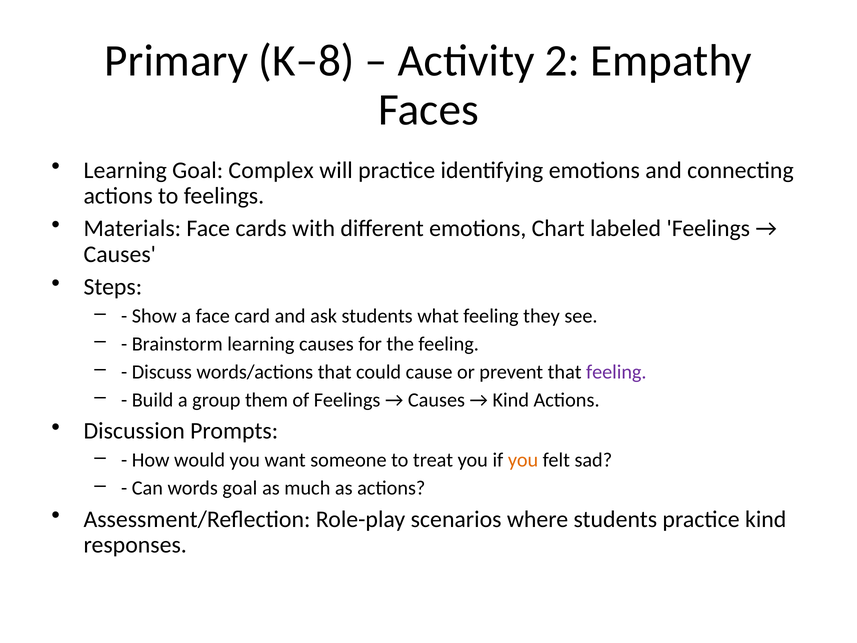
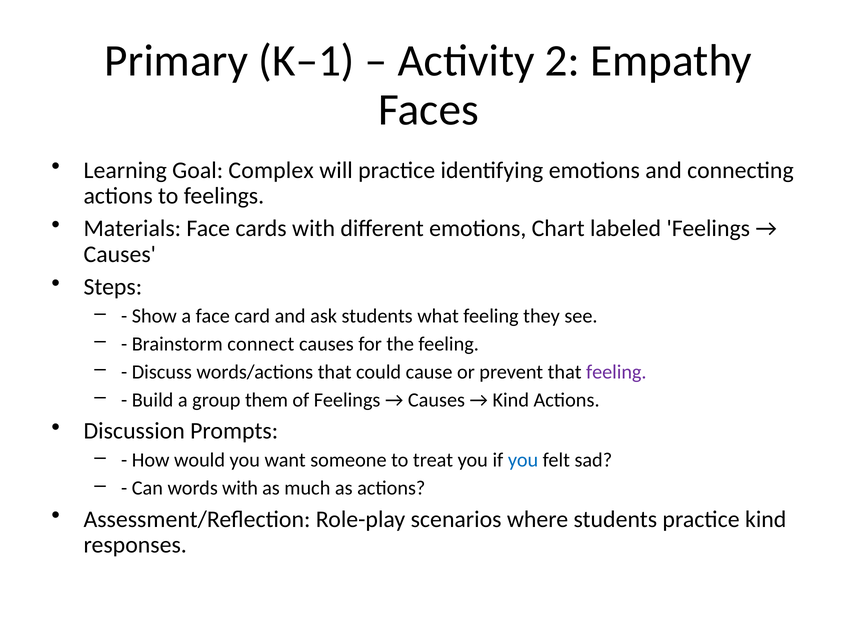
K–8: K–8 -> K–1
Brainstorm learning: learning -> connect
you at (523, 460) colour: orange -> blue
words goal: goal -> with
